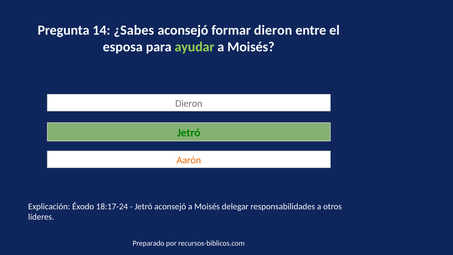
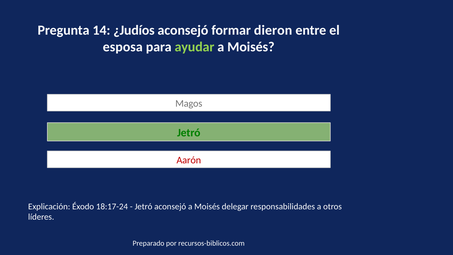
¿Sabes: ¿Sabes -> ¿Judíos
Dieron at (189, 103): Dieron -> Magos
Aarón colour: orange -> red
